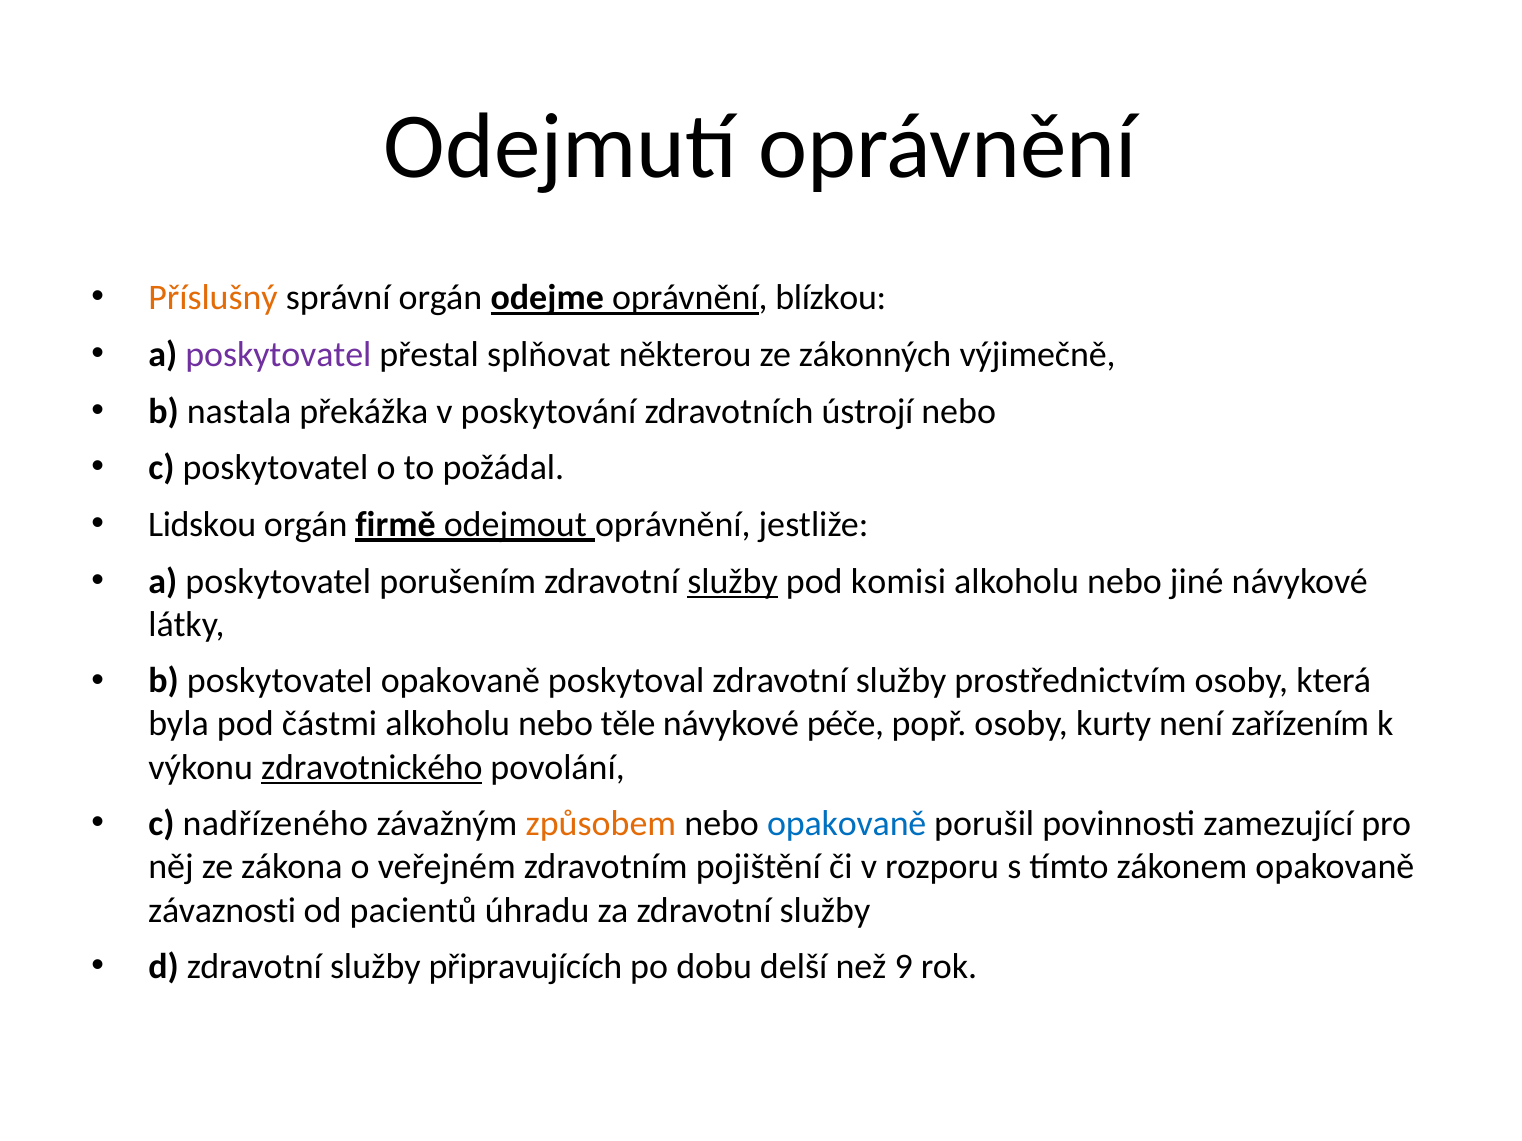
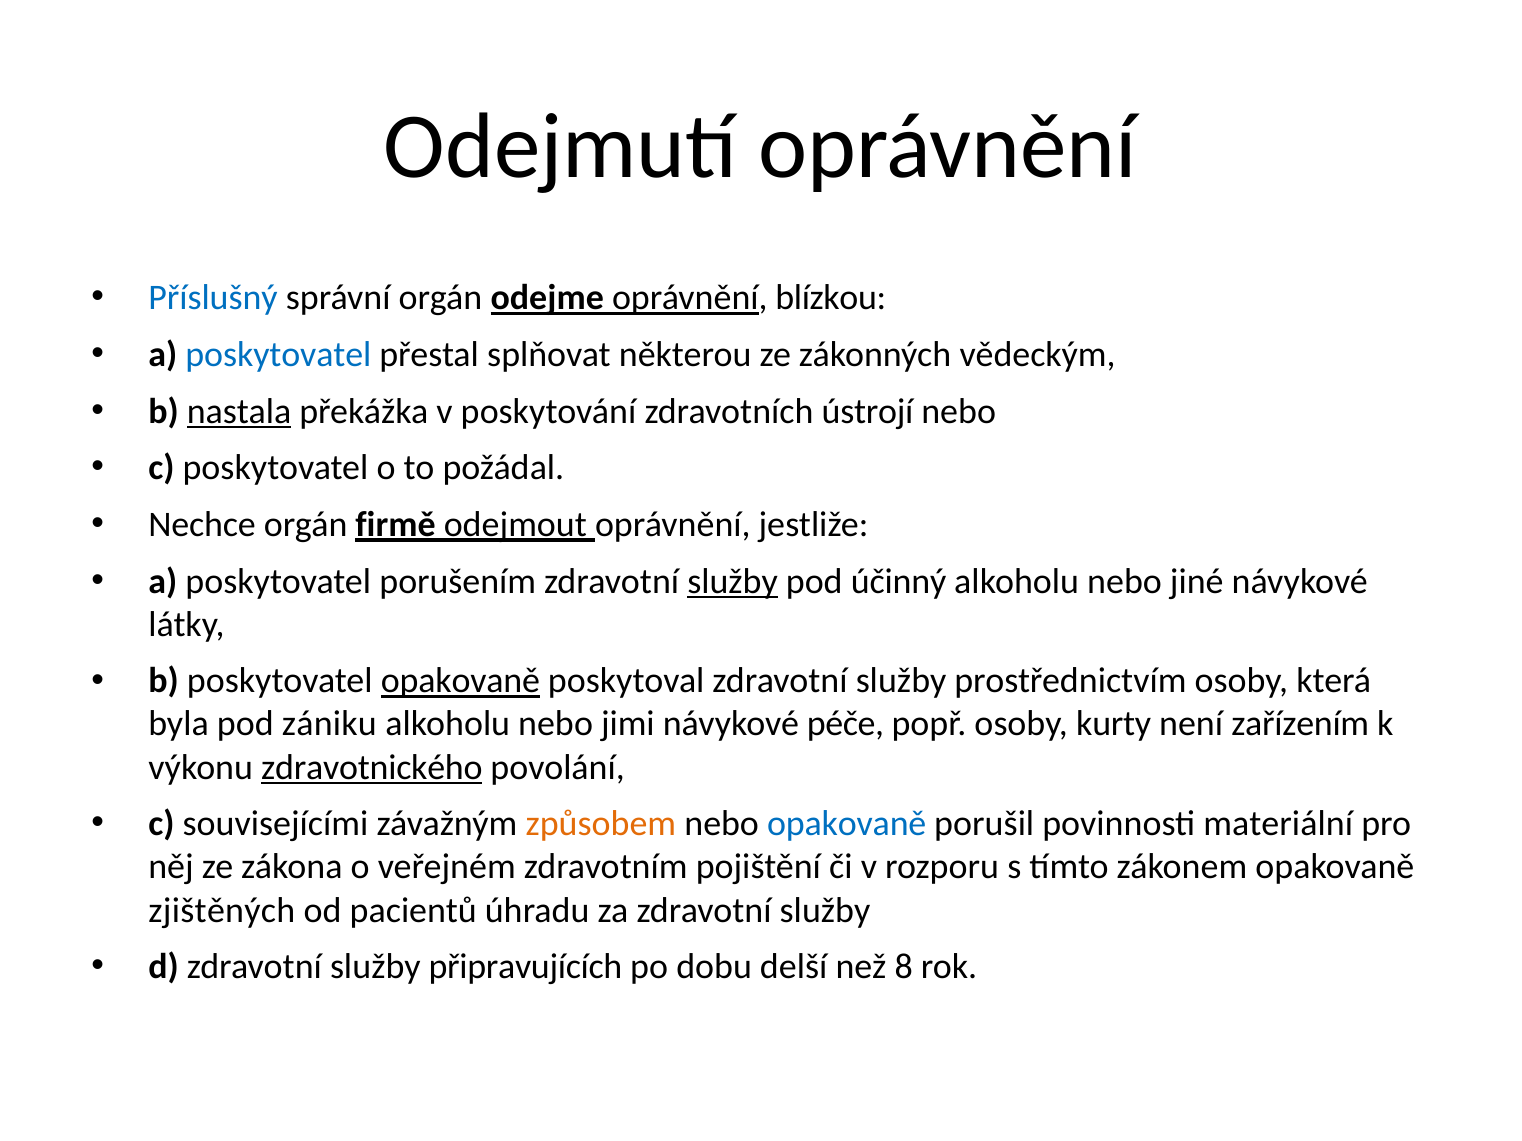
Příslušný colour: orange -> blue
poskytovatel at (278, 355) colour: purple -> blue
výjimečně: výjimečně -> vědeckým
nastala underline: none -> present
Lidskou: Lidskou -> Nechce
komisi: komisi -> účinný
opakovaně at (460, 681) underline: none -> present
částmi: částmi -> zániku
těle: těle -> jimi
nadřízeného: nadřízeného -> souvisejícími
zamezující: zamezující -> materiální
závaznosti: závaznosti -> zjištěných
9: 9 -> 8
